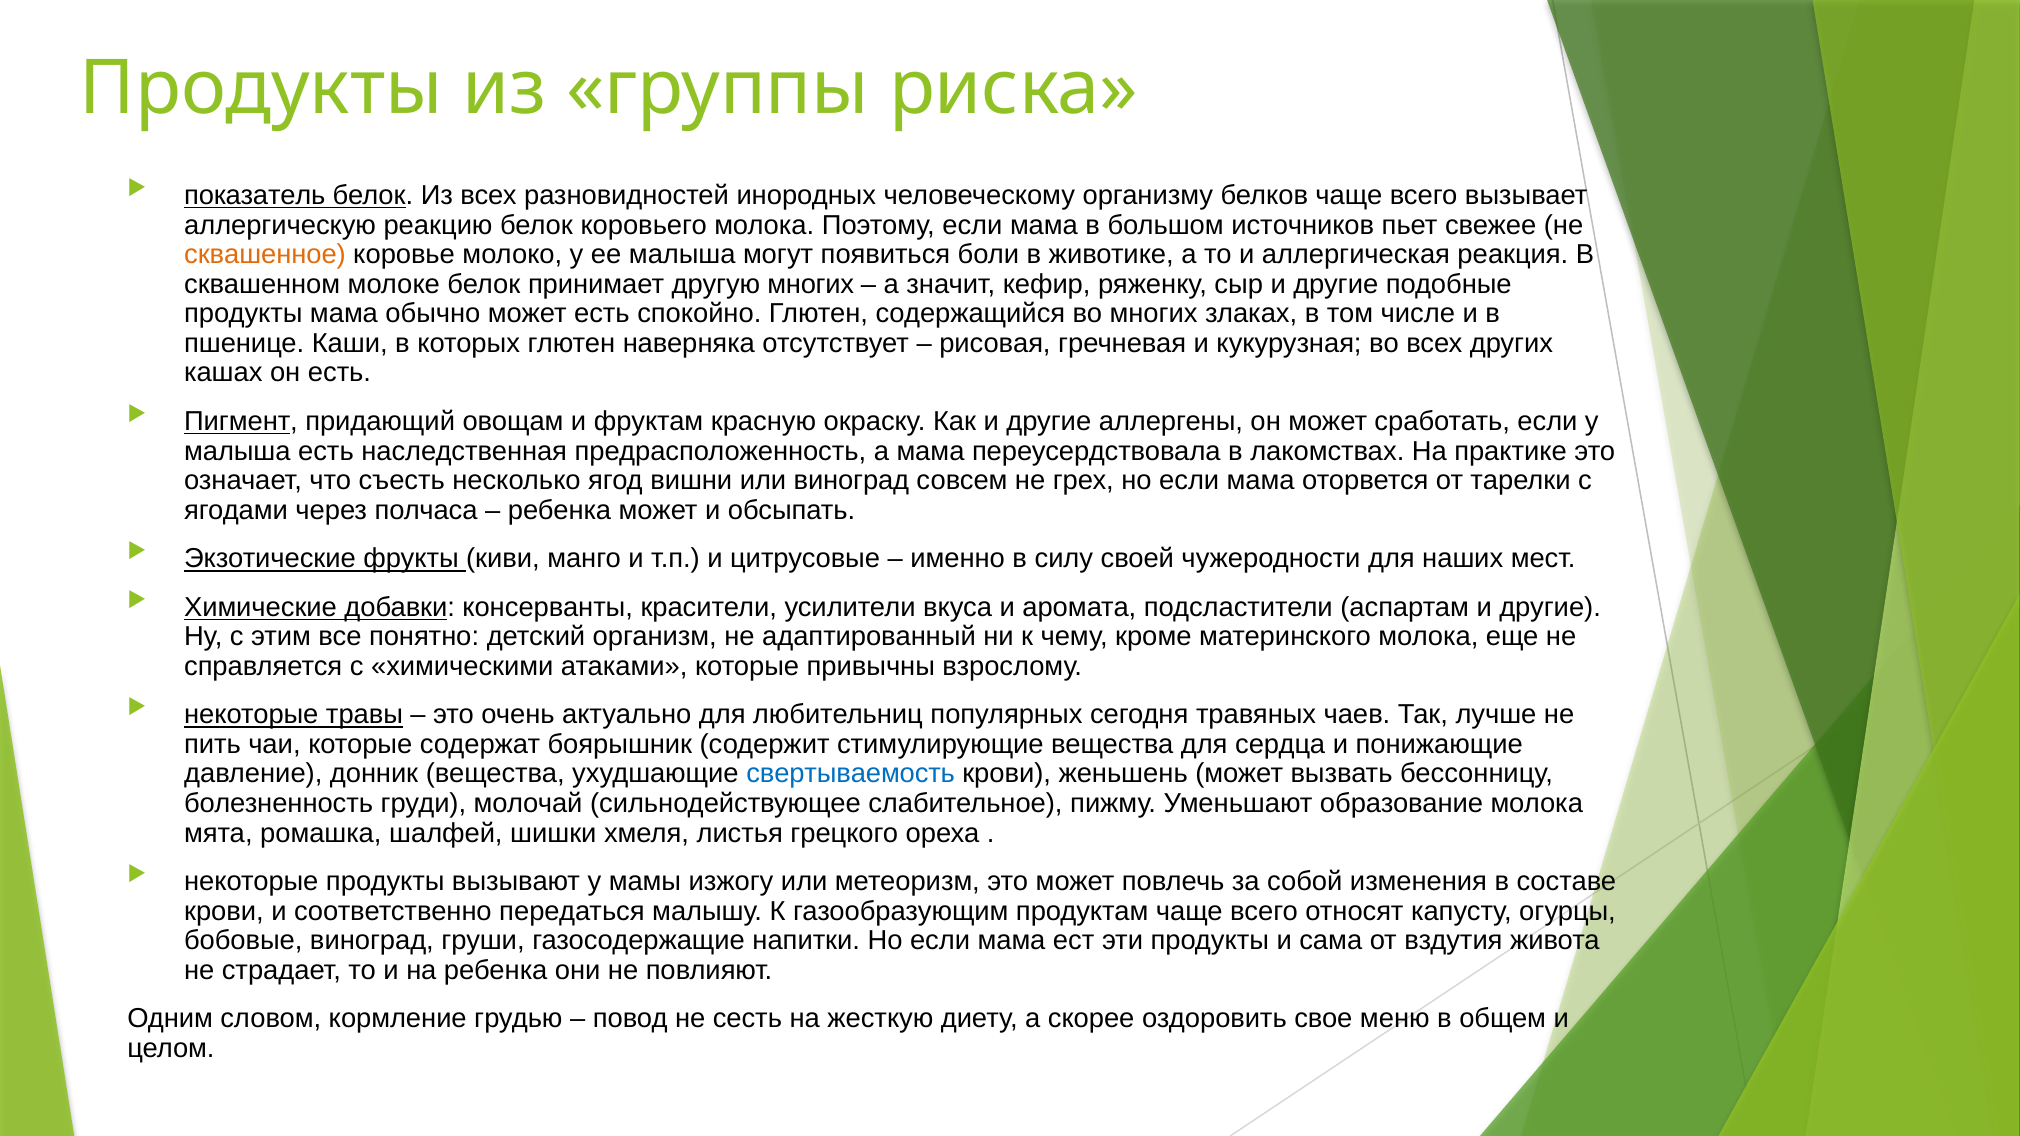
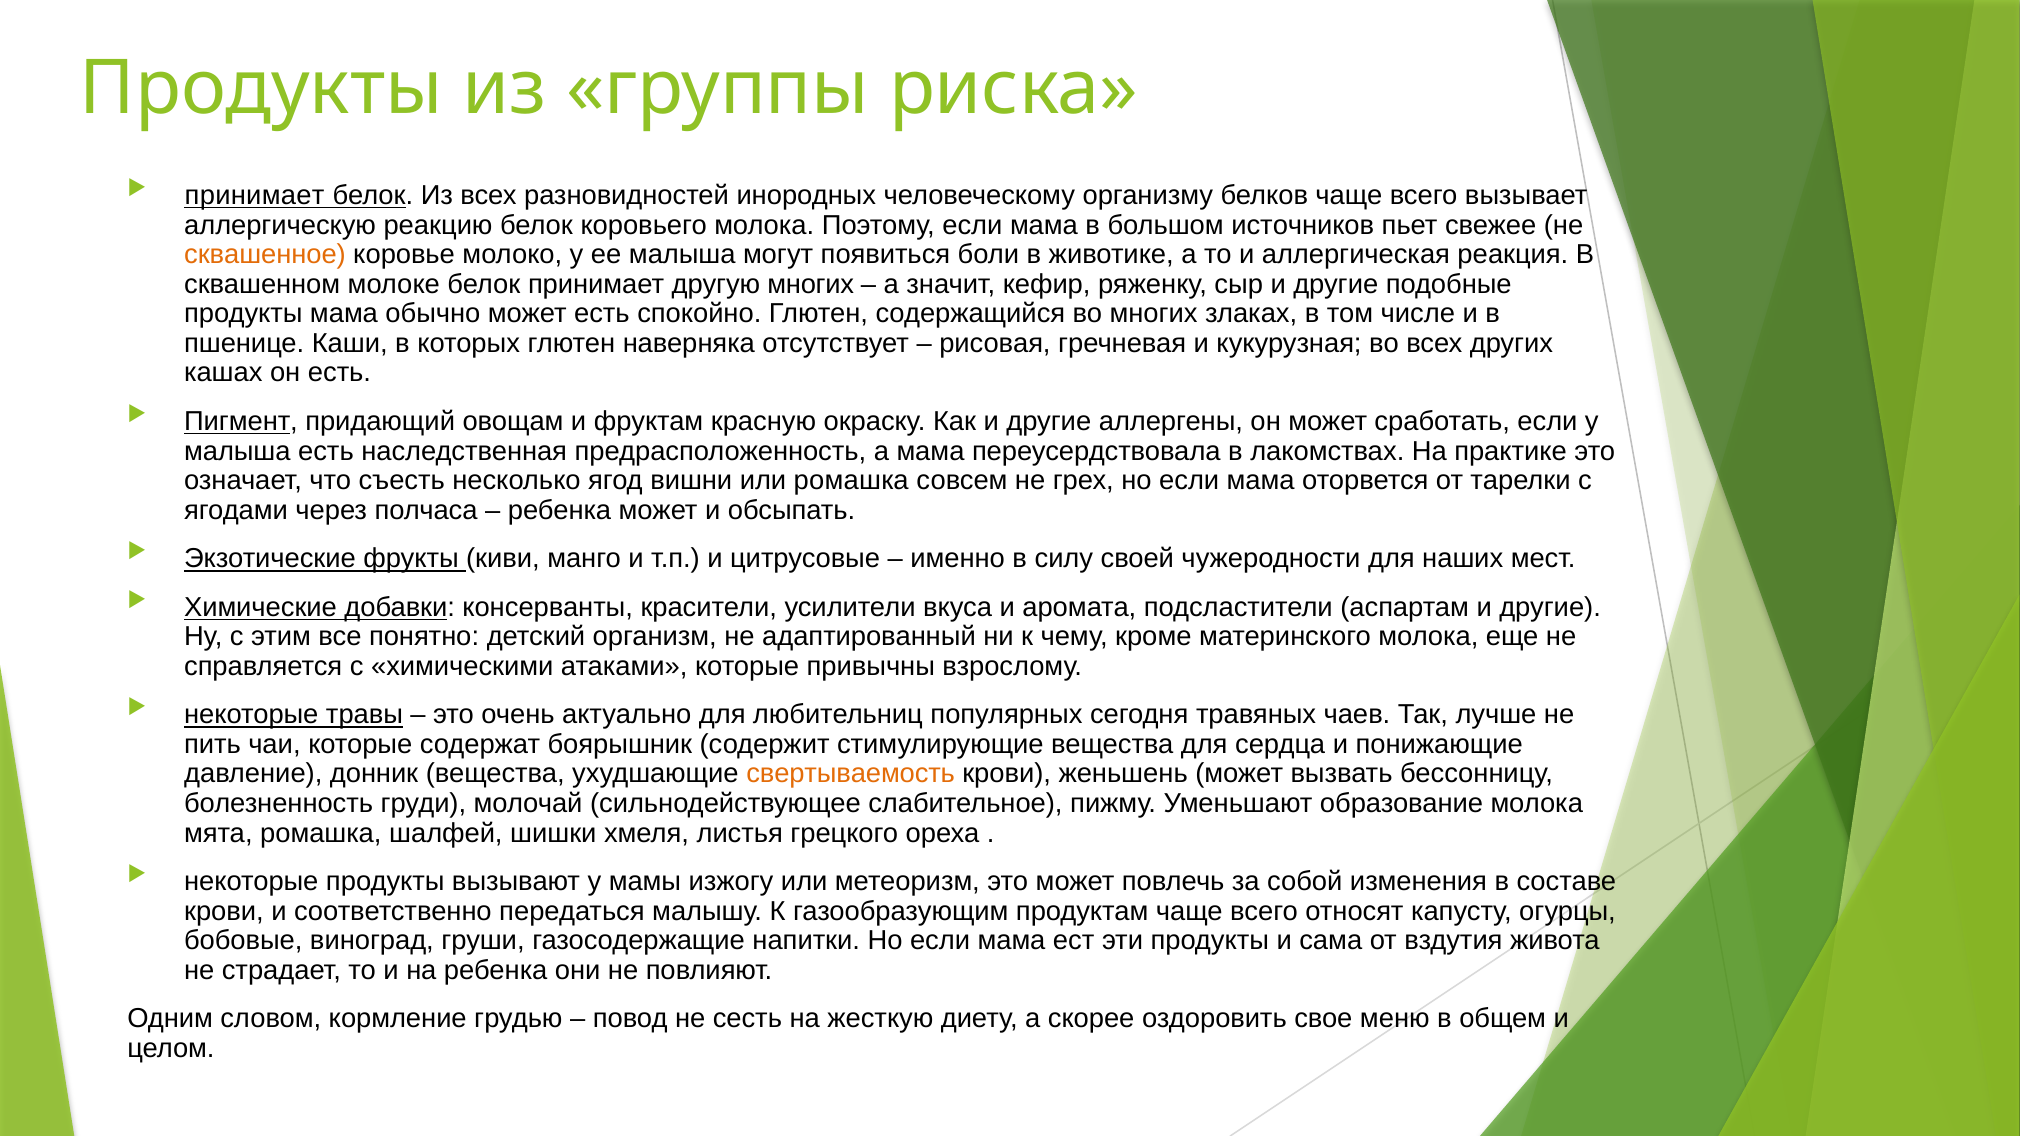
показатель at (255, 195): показатель -> принимает
или виноград: виноград -> ромашка
свертываемость colour: blue -> orange
